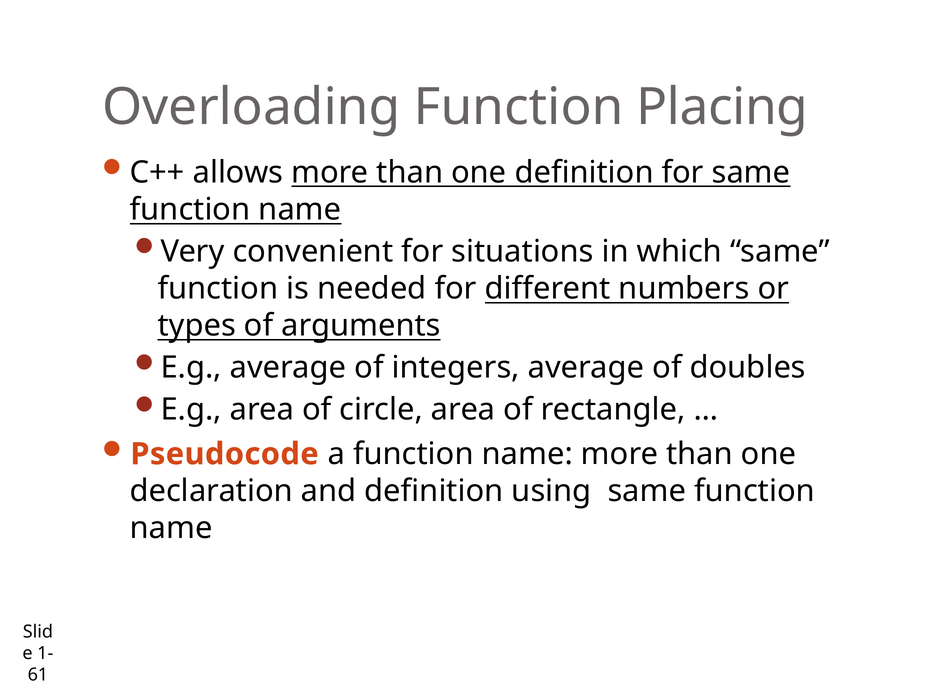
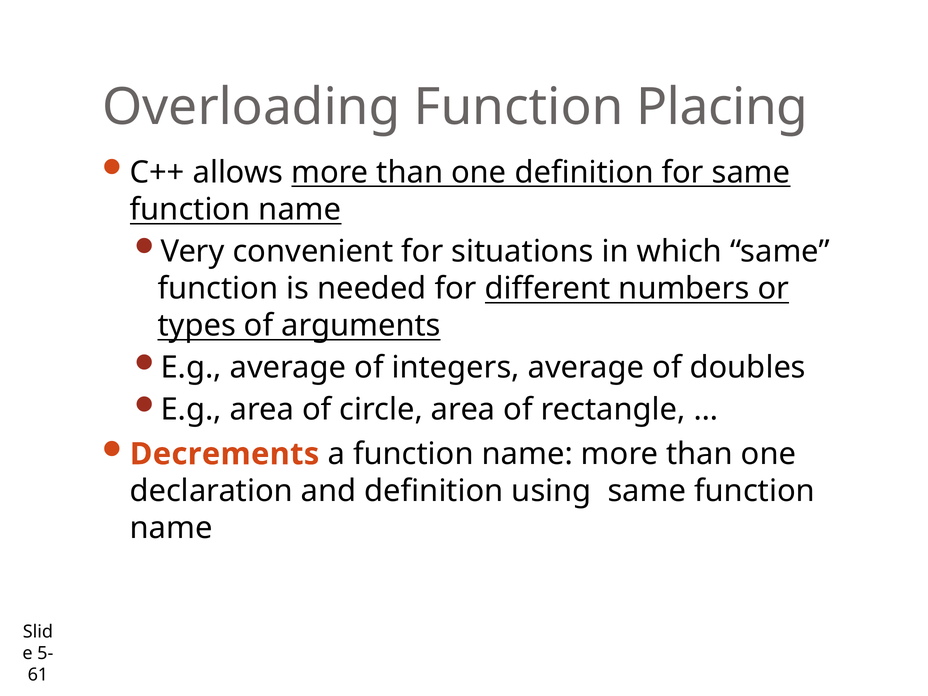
Pseudocode: Pseudocode -> Decrements
1-: 1- -> 5-
